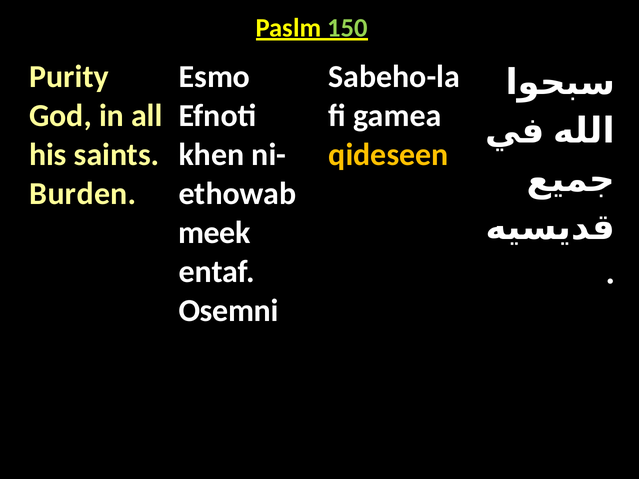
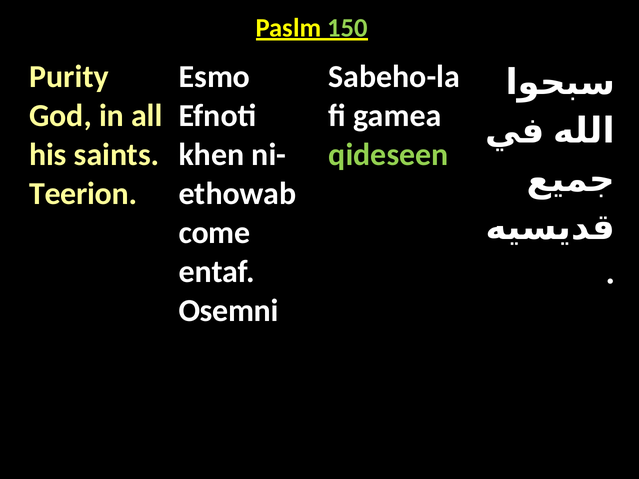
qideseen colour: yellow -> light green
Burden: Burden -> Teerion
meek: meek -> come
